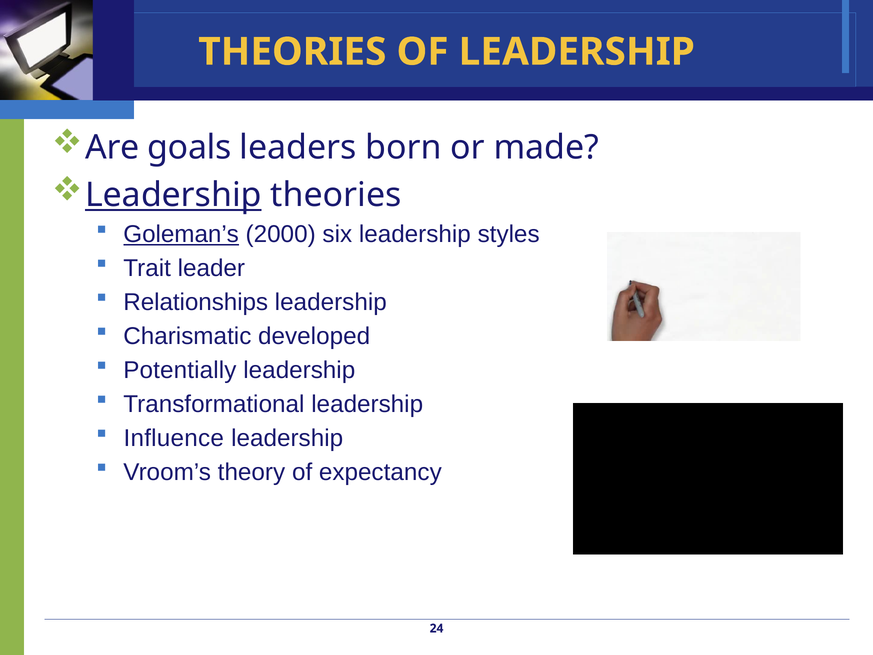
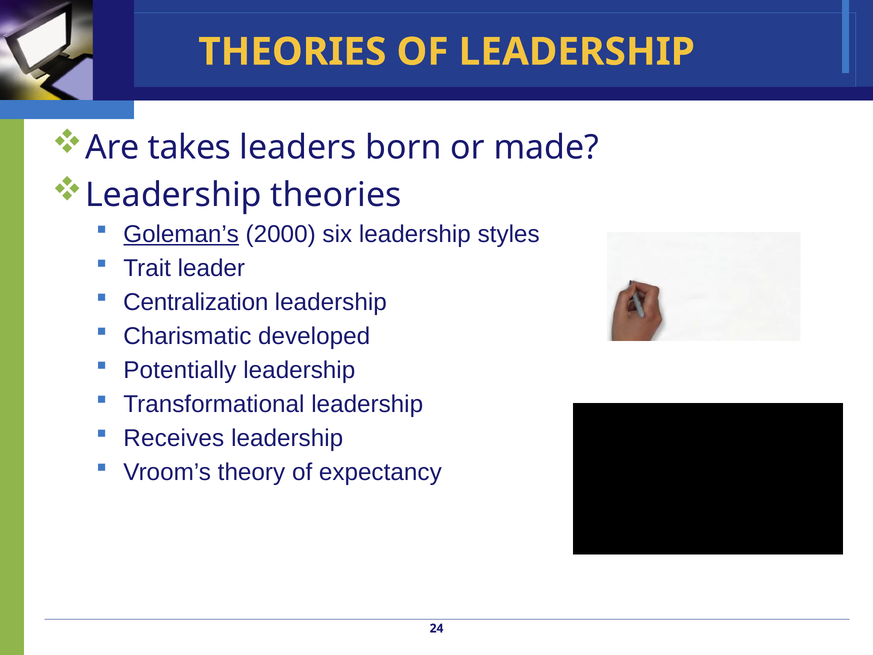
goals: goals -> takes
Leadership at (173, 195) underline: present -> none
Relationships: Relationships -> Centralization
Influence: Influence -> Receives
